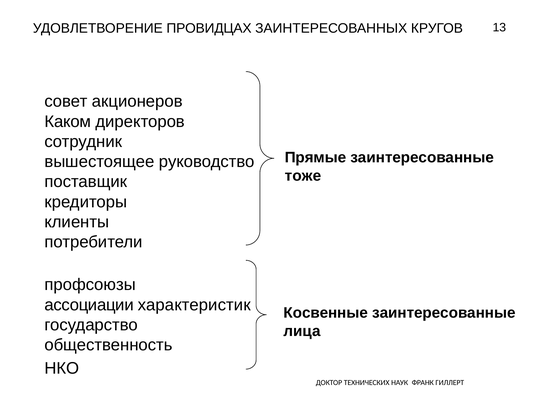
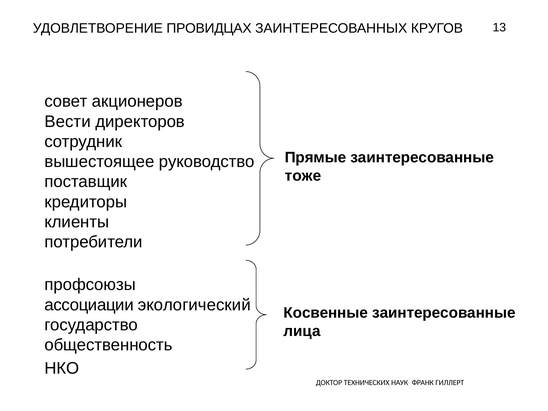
Каком: Каком -> Вести
характеристик: характеристик -> экологический
